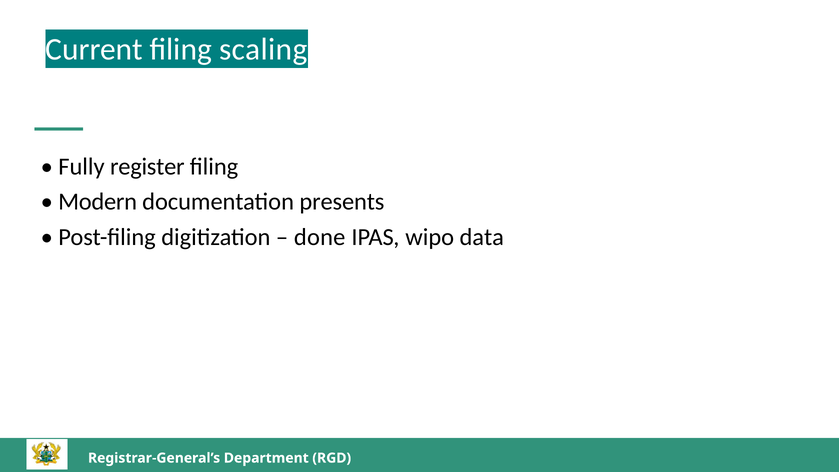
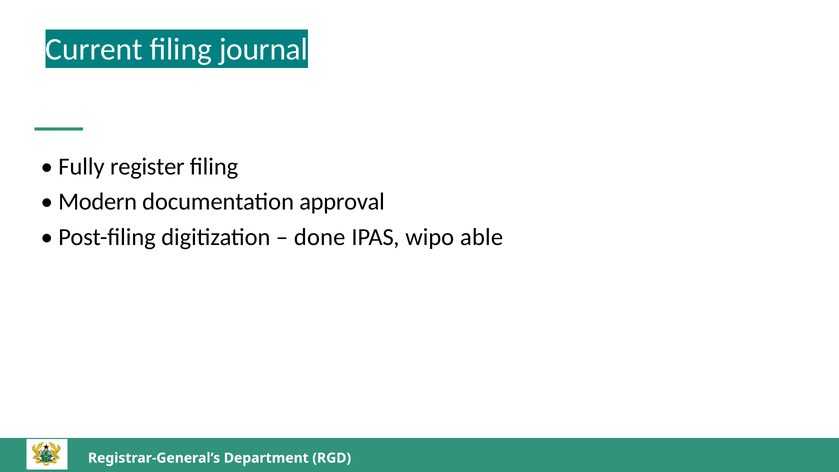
scaling: scaling -> journal
presents: presents -> approval
data: data -> able
